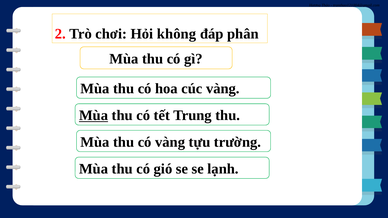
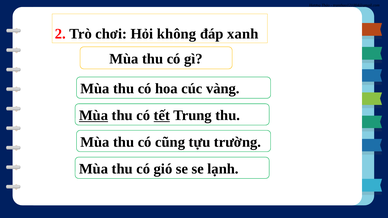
phân: phân -> xanh
tết underline: none -> present
có vàng: vàng -> cũng
